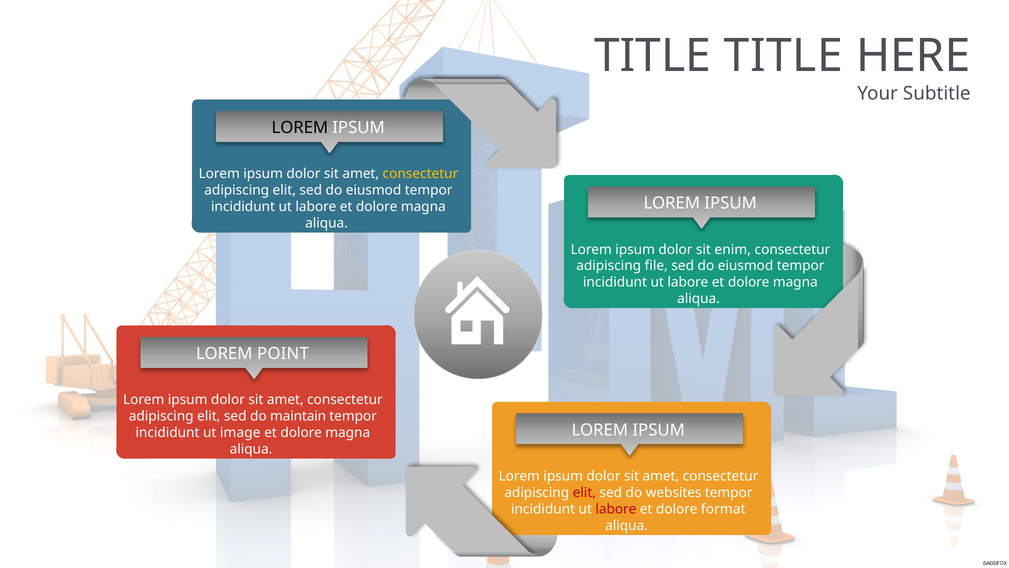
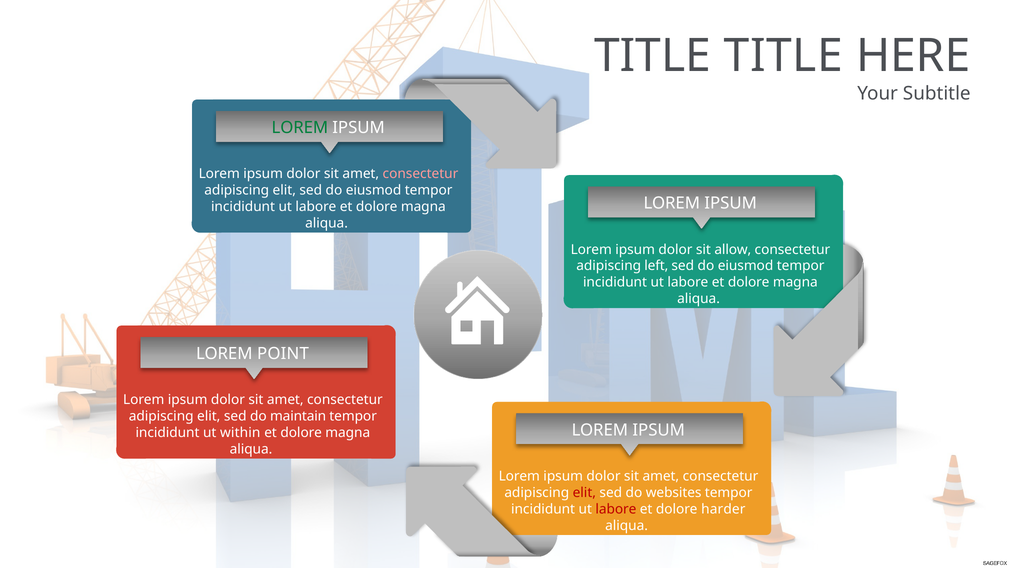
LOREM at (300, 128) colour: black -> green
consectetur at (420, 174) colour: yellow -> pink
enim: enim -> allow
file: file -> left
image: image -> within
format: format -> harder
